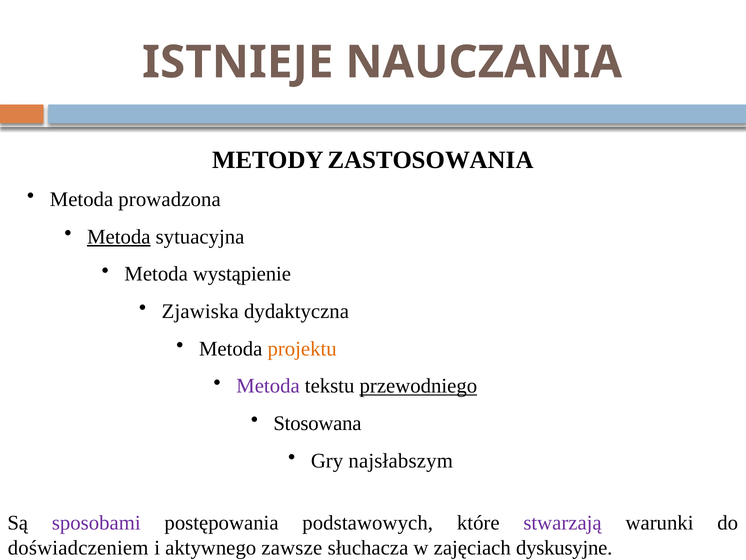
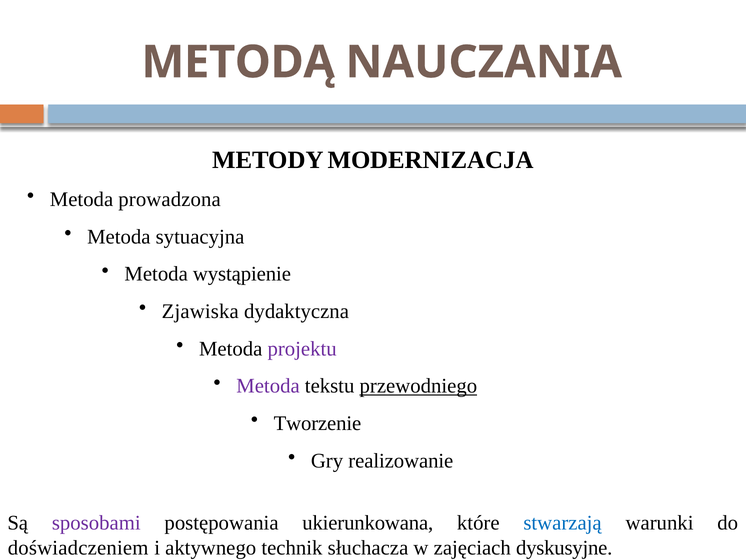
ISTNIEJE: ISTNIEJE -> METODĄ
ZASTOSOWANIA: ZASTOSOWANIA -> MODERNIZACJA
Metoda at (119, 237) underline: present -> none
projektu colour: orange -> purple
Stosowana: Stosowana -> Tworzenie
najsłabszym: najsłabszym -> realizowanie
podstawowych: podstawowych -> ukierunkowana
stwarzają colour: purple -> blue
zawsze: zawsze -> technik
